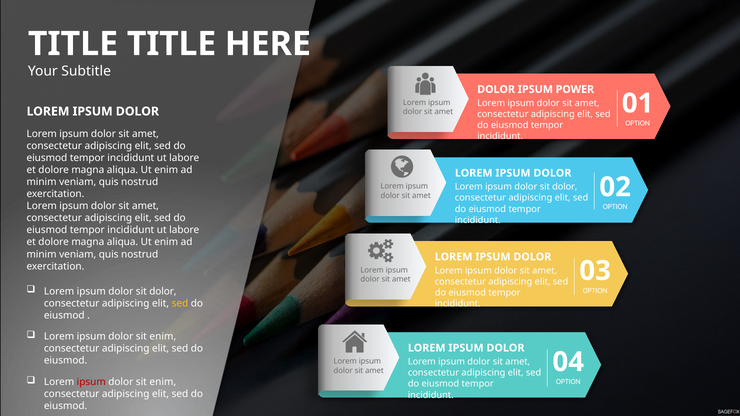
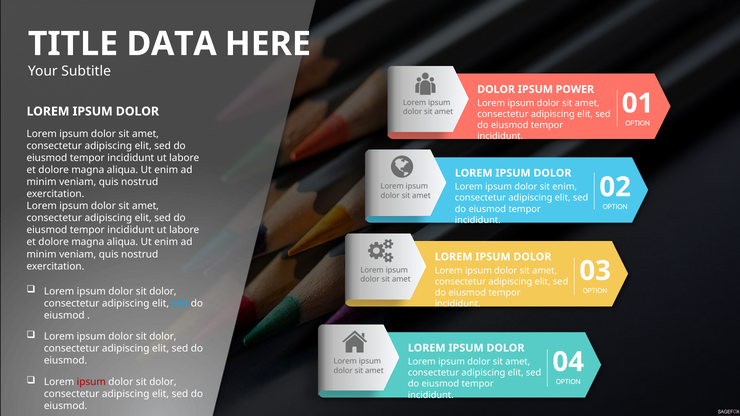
TITLE at (172, 44): TITLE -> DATA
dolor at (565, 187): dolor -> enim
sed at (180, 303) colour: yellow -> light blue
enim at (163, 337): enim -> dolor
enim at (163, 382): enim -> dolor
